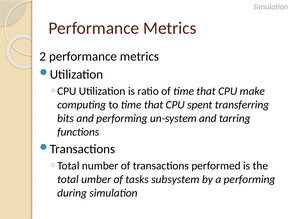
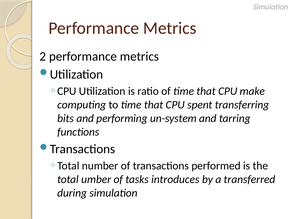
subsystem: subsystem -> introduces
a performing: performing -> transferred
